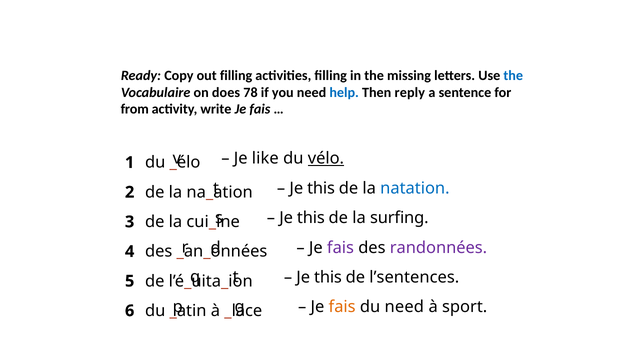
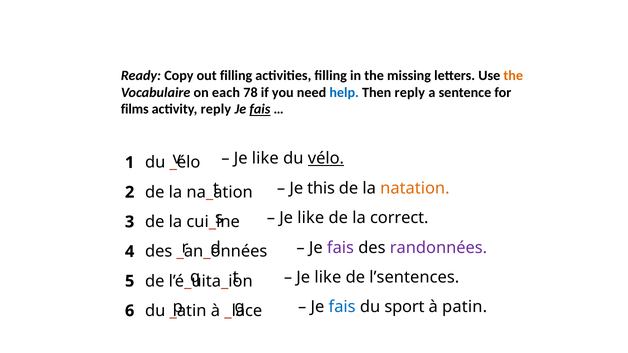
the at (513, 76) colour: blue -> orange
does: does -> each
from: from -> films
activity write: write -> reply
fais at (260, 109) underline: none -> present
natation colour: blue -> orange
this at (311, 218): this -> like
surfing: surfing -> correct
this at (328, 277): this -> like
fais at (342, 307) colour: orange -> blue
du need: need -> sport
sport: sport -> patin
